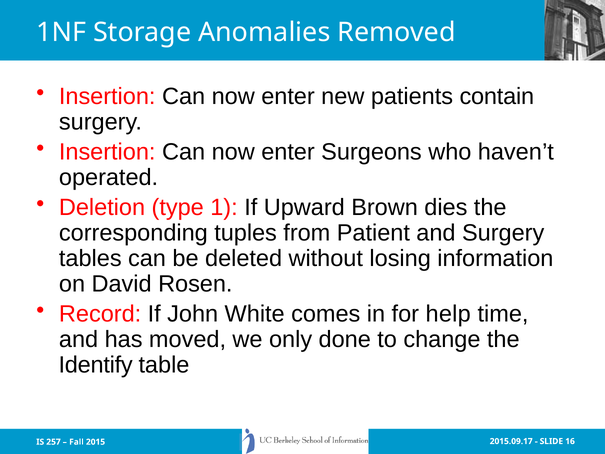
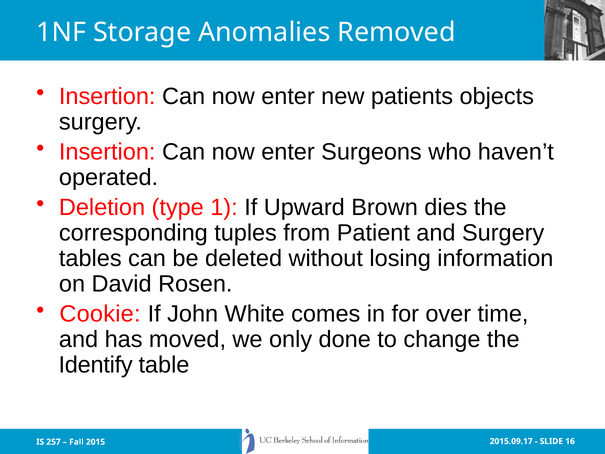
contain: contain -> objects
Record: Record -> Cookie
help: help -> over
